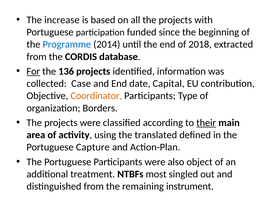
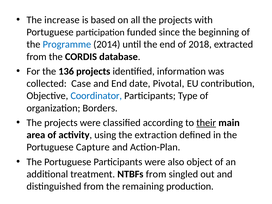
For underline: present -> none
Capital: Capital -> Pivotal
Coordinator colour: orange -> blue
translated: translated -> extraction
NTBFs most: most -> from
instrument: instrument -> production
